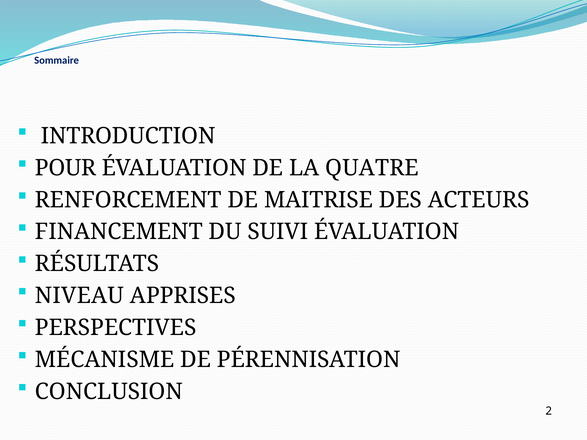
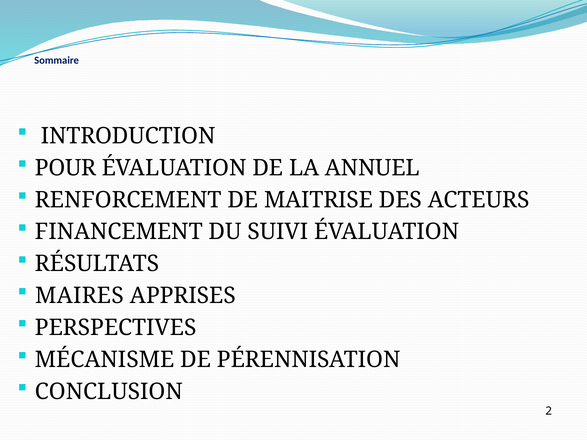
QUATRE: QUATRE -> ANNUEL
NIVEAU: NIVEAU -> MAIRES
